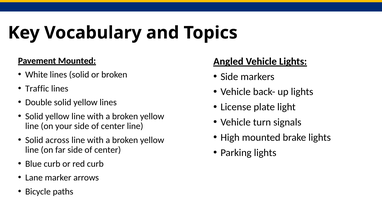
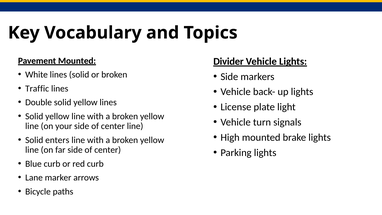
Angled: Angled -> Divider
across: across -> enters
